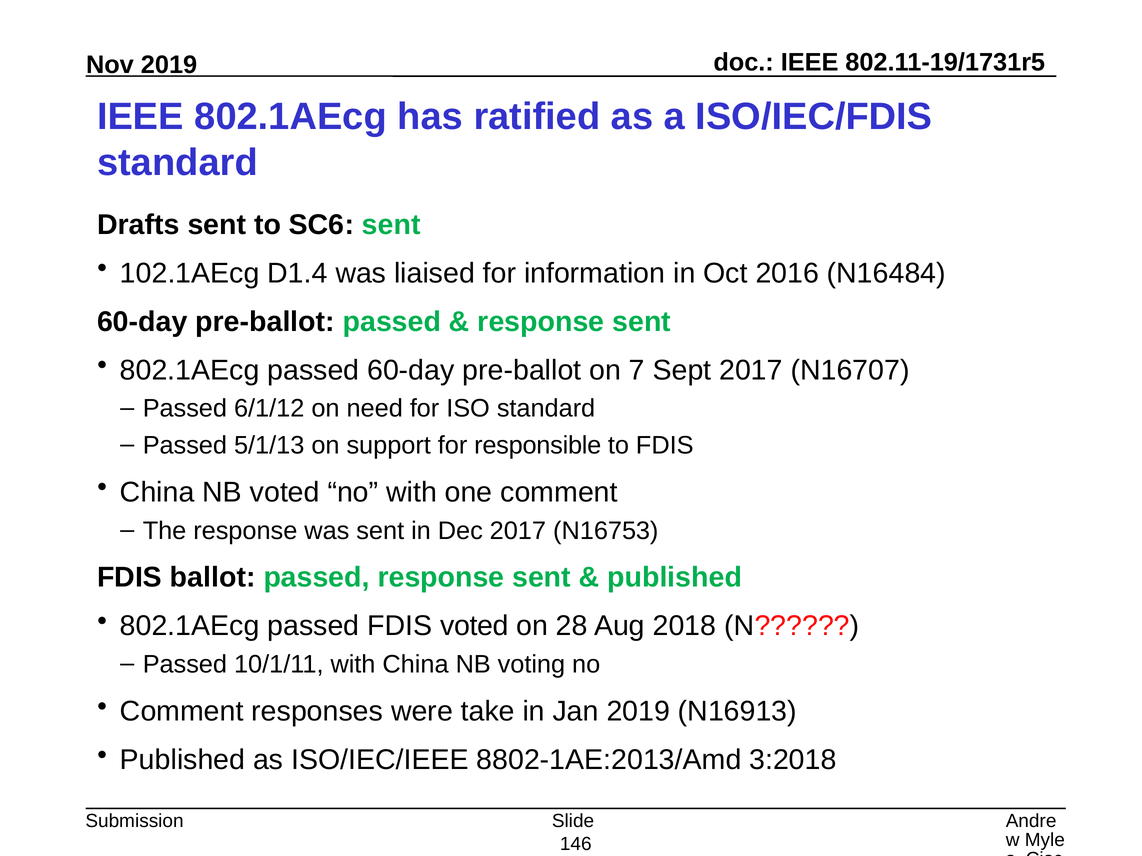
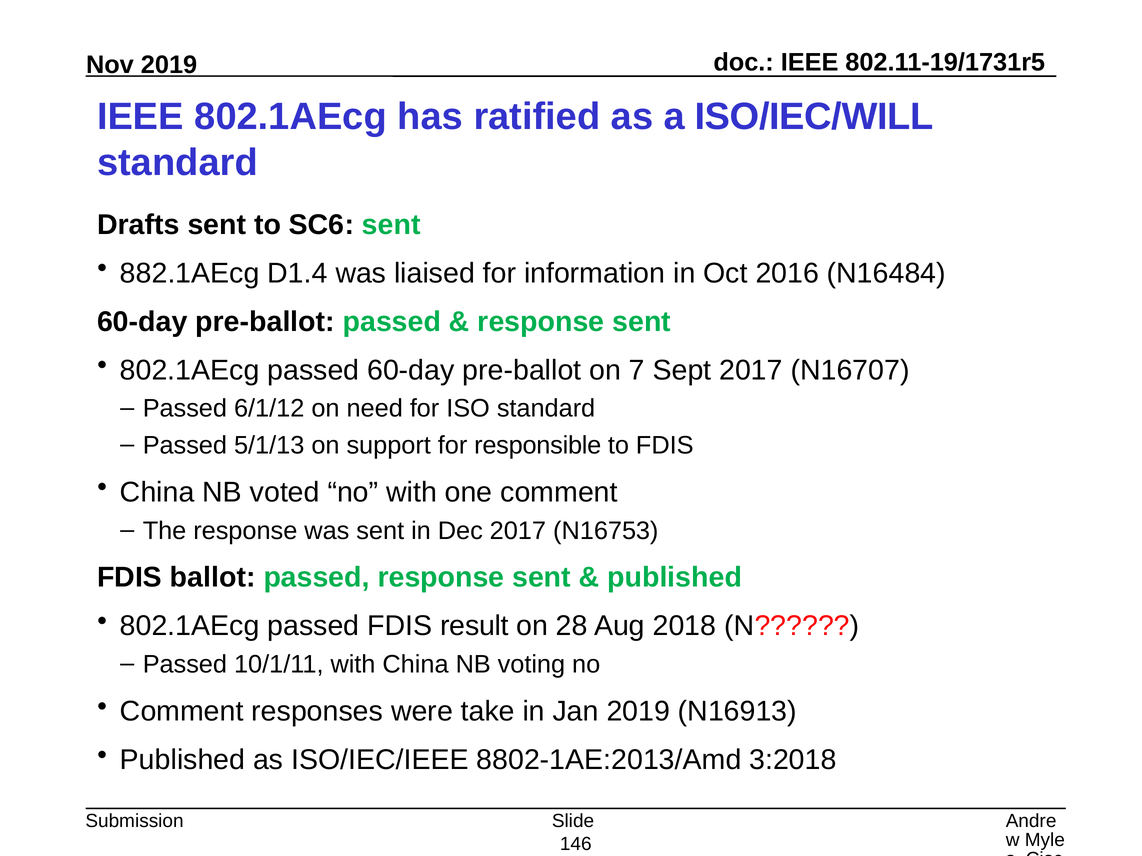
ISO/IEC/FDIS: ISO/IEC/FDIS -> ISO/IEC/WILL
102.1AEcg: 102.1AEcg -> 882.1AEcg
FDIS voted: voted -> result
